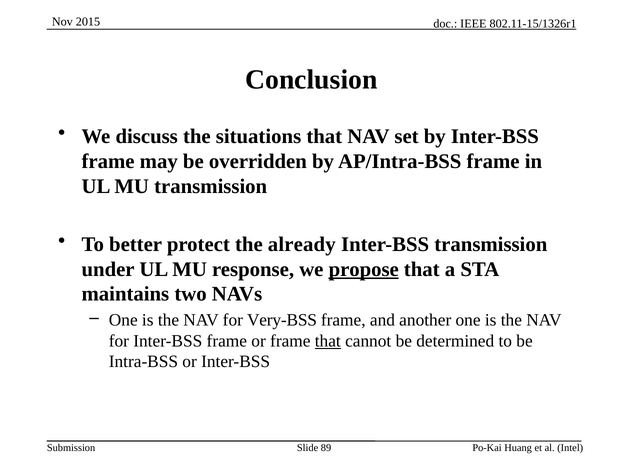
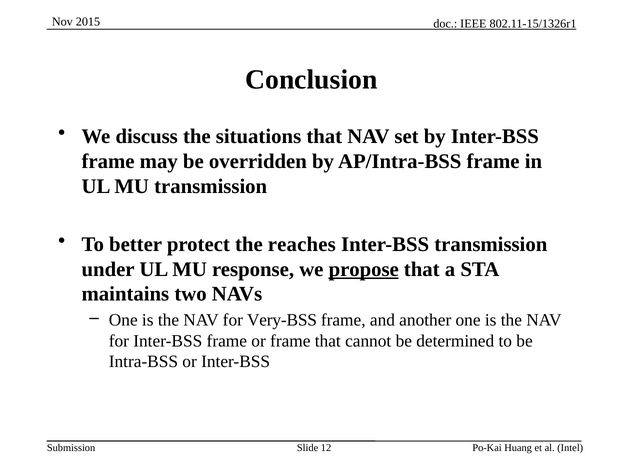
already: already -> reaches
that at (328, 341) underline: present -> none
89: 89 -> 12
